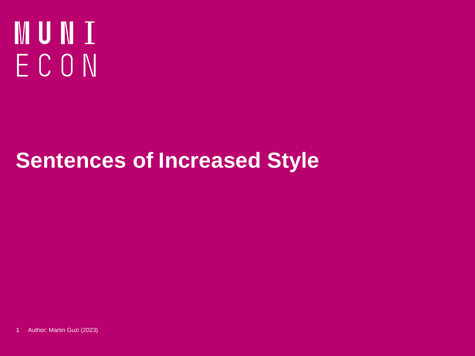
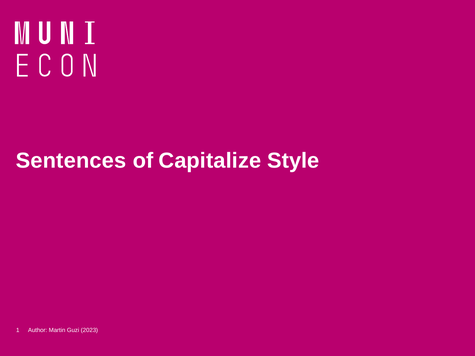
Increased: Increased -> Capitalize
